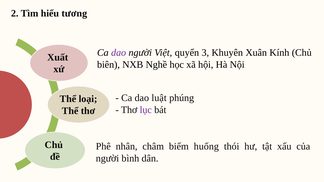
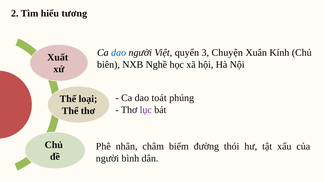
dao at (119, 53) colour: purple -> blue
Khuyên: Khuyên -> Chuyện
luật: luật -> toát
huống: huống -> đường
